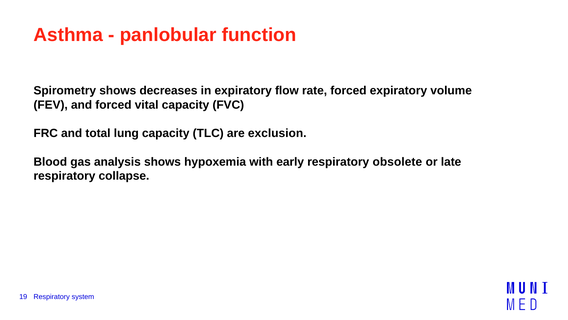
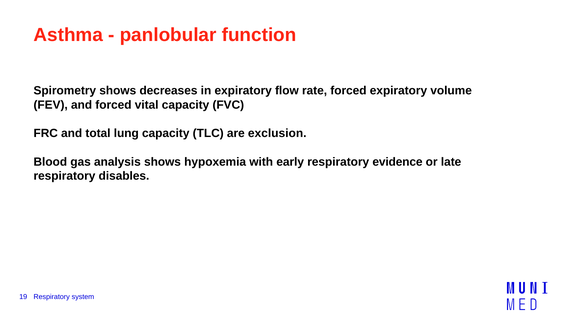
obsolete: obsolete -> evidence
collapse: collapse -> disables
